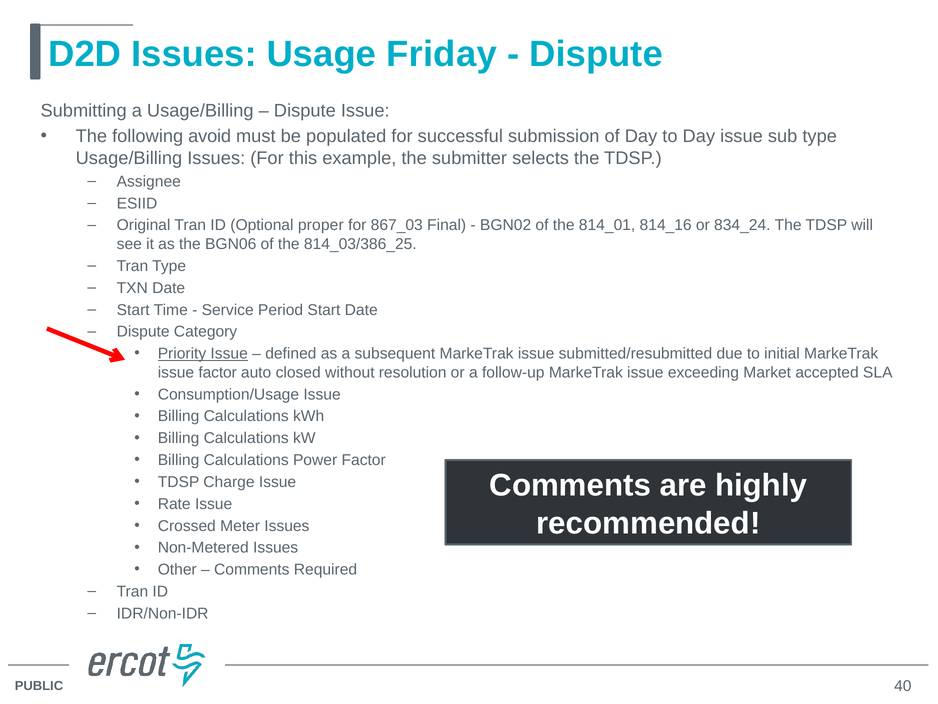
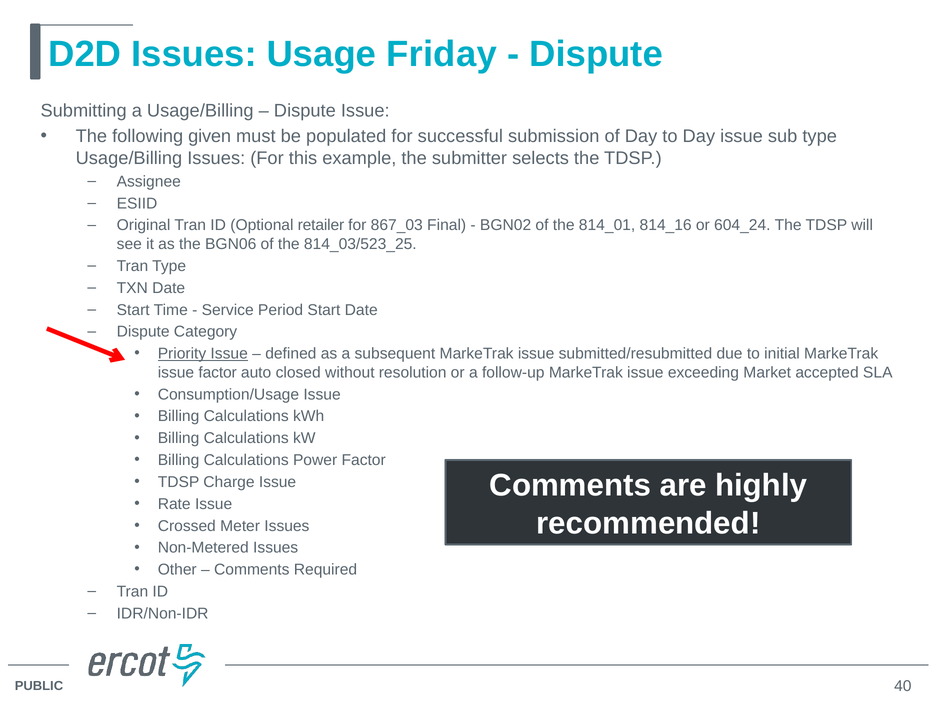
avoid: avoid -> given
proper: proper -> retailer
834_24: 834_24 -> 604_24
814_03/386_25: 814_03/386_25 -> 814_03/523_25
